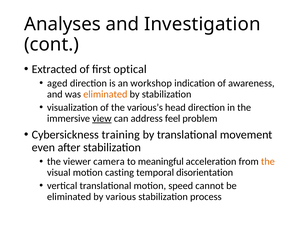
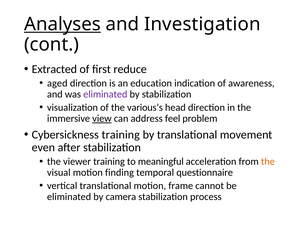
Analyses underline: none -> present
optical: optical -> reduce
workshop: workshop -> education
eliminated at (105, 94) colour: orange -> purple
viewer camera: camera -> training
casting: casting -> finding
disorientation: disorientation -> questionnaire
speed: speed -> frame
various: various -> camera
